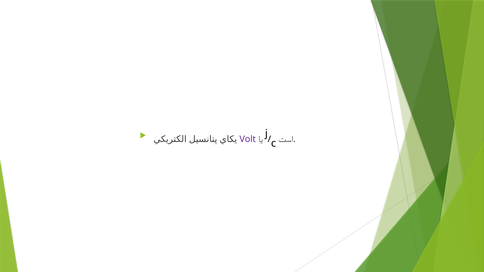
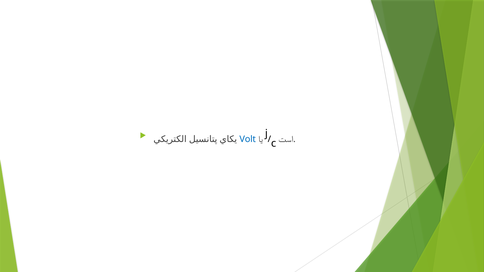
Volt colour: purple -> blue
